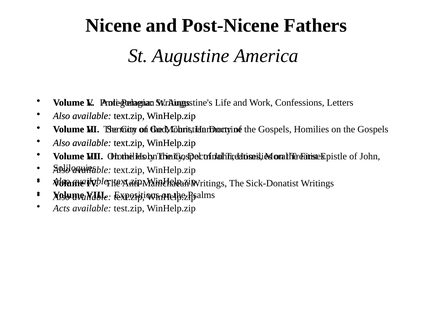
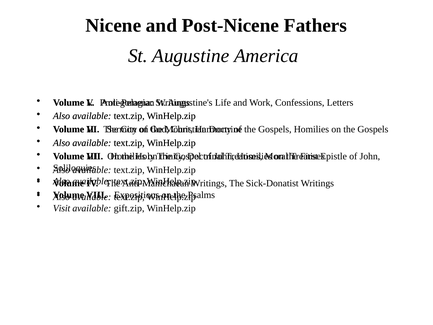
Acts: Acts -> Visit
test.zip: test.zip -> gift.zip
